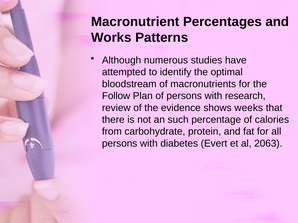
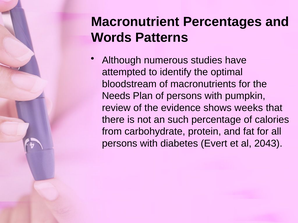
Works: Works -> Words
Follow: Follow -> Needs
research: research -> pumpkin
2063: 2063 -> 2043
